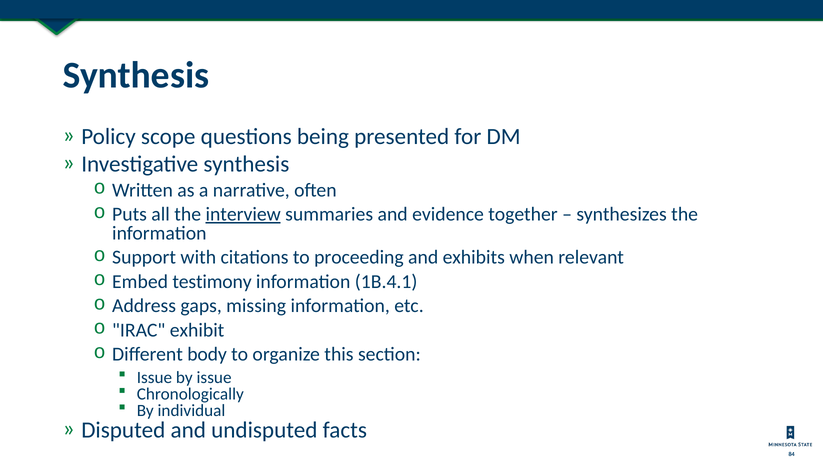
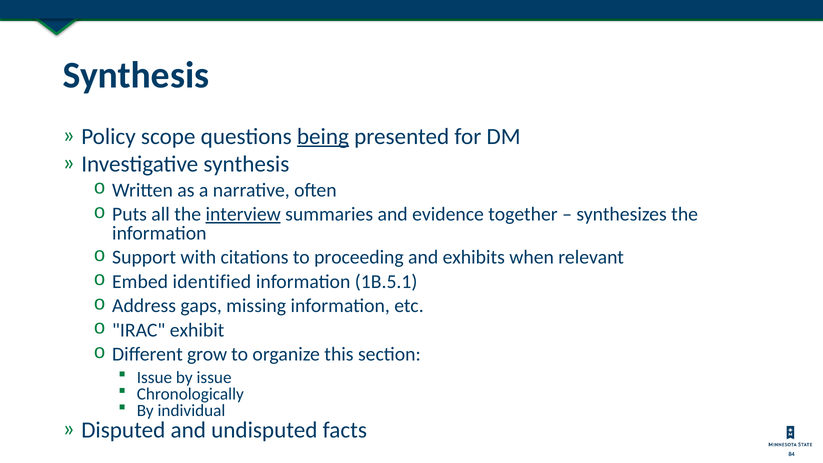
being underline: none -> present
testimony: testimony -> identified
1B.4.1: 1B.4.1 -> 1B.5.1
body: body -> grow
